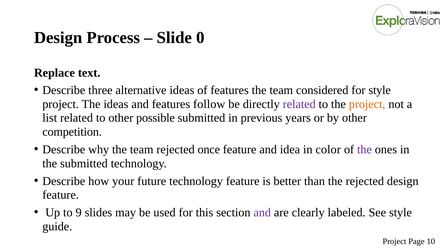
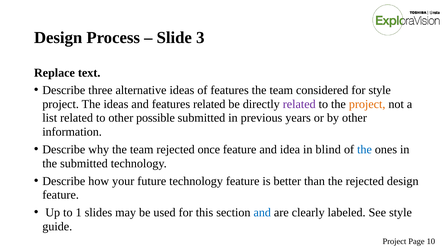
0: 0 -> 3
features follow: follow -> related
competition: competition -> information
color: color -> blind
the at (364, 149) colour: purple -> blue
9: 9 -> 1
and at (262, 213) colour: purple -> blue
